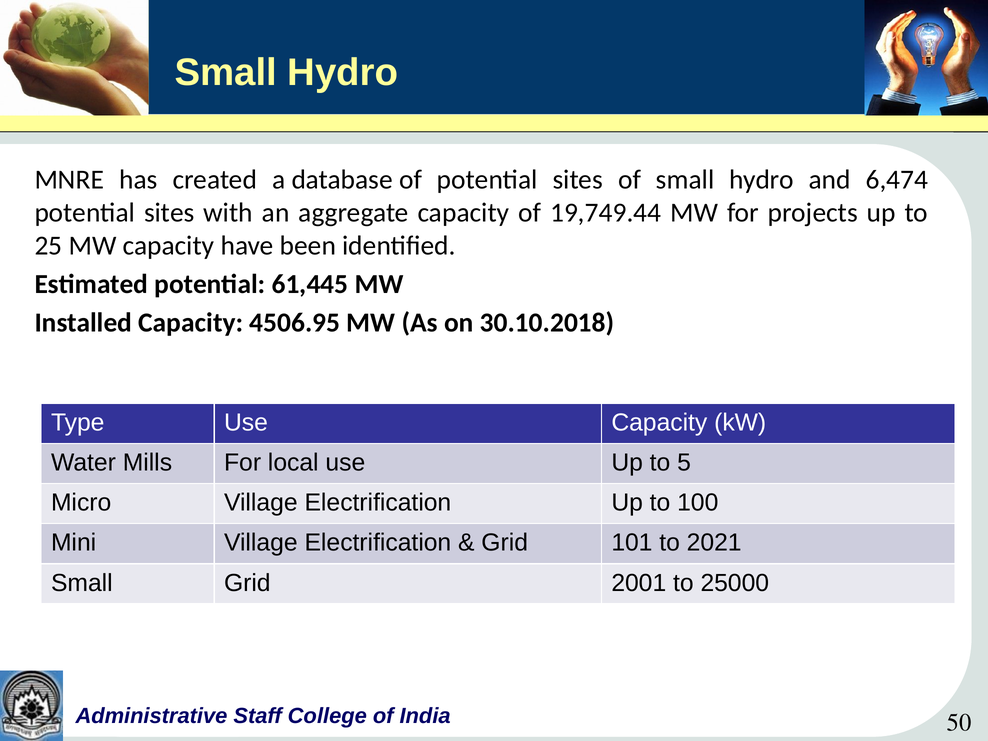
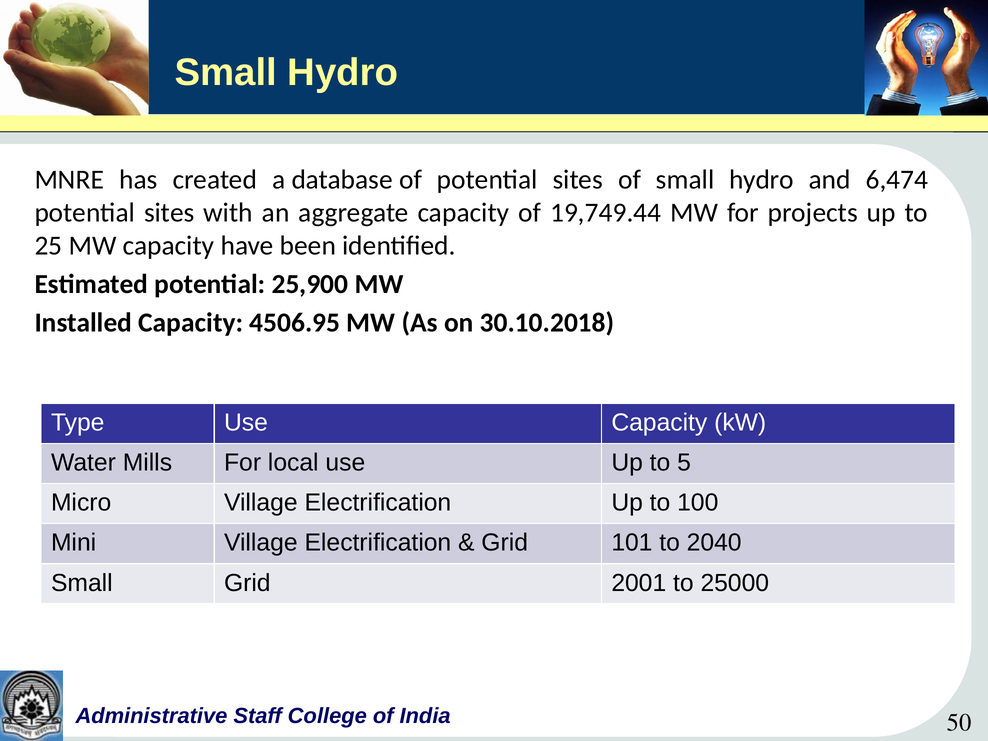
61,445: 61,445 -> 25,900
2021: 2021 -> 2040
